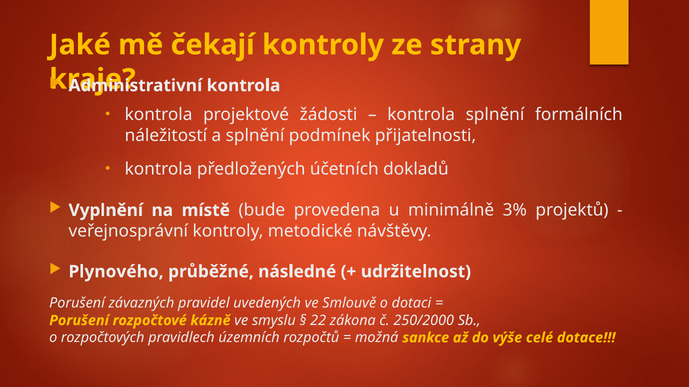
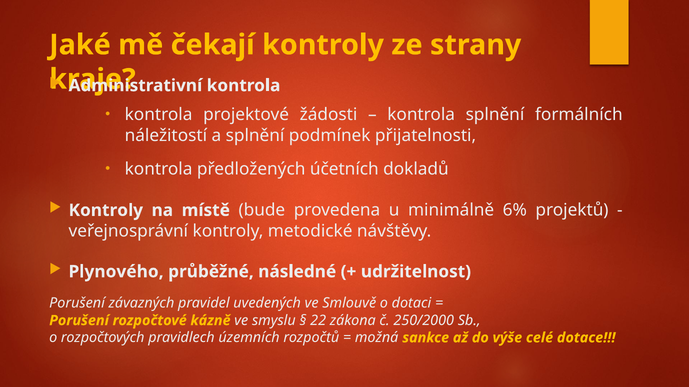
Vyplnění at (106, 211): Vyplnění -> Kontroly
3%: 3% -> 6%
